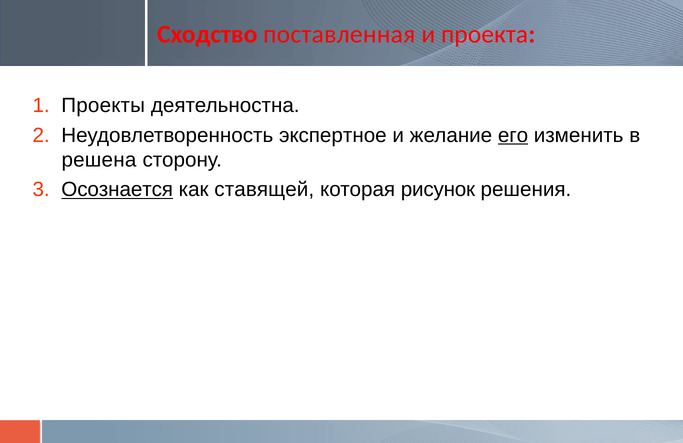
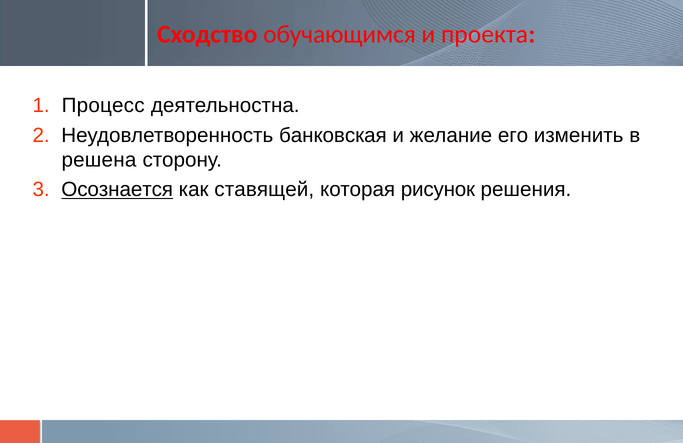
поставленная: поставленная -> обучающимся
Проекты: Проекты -> Процесс
экспертное: экспертное -> банковская
его underline: present -> none
